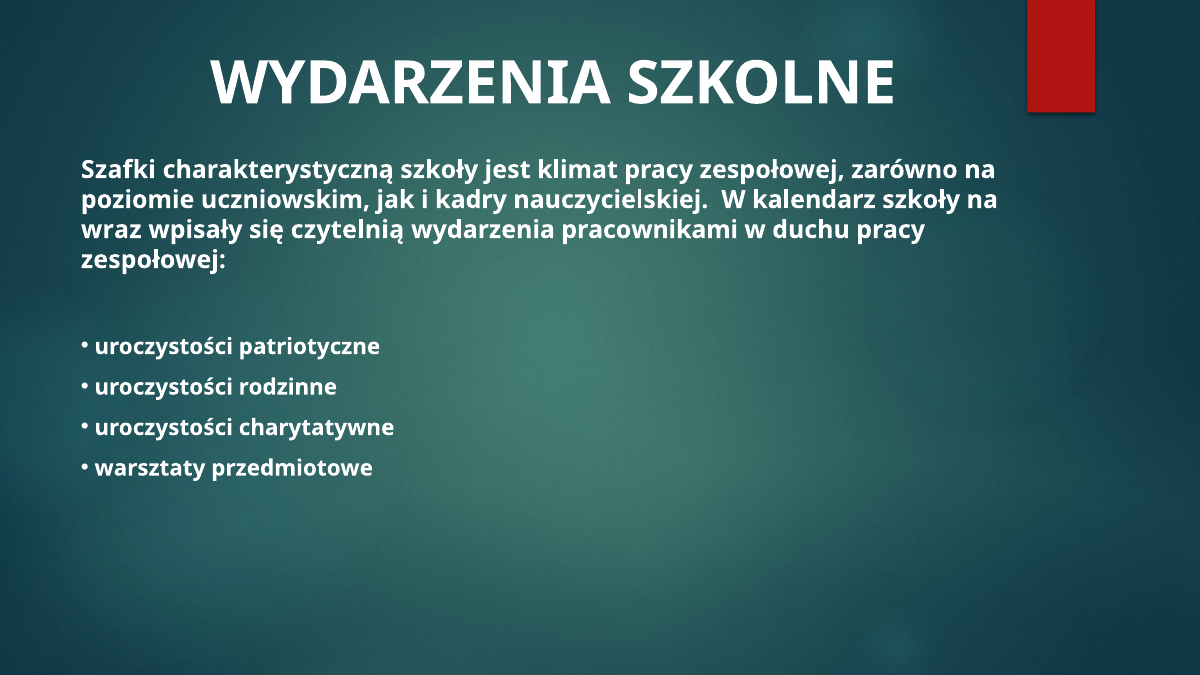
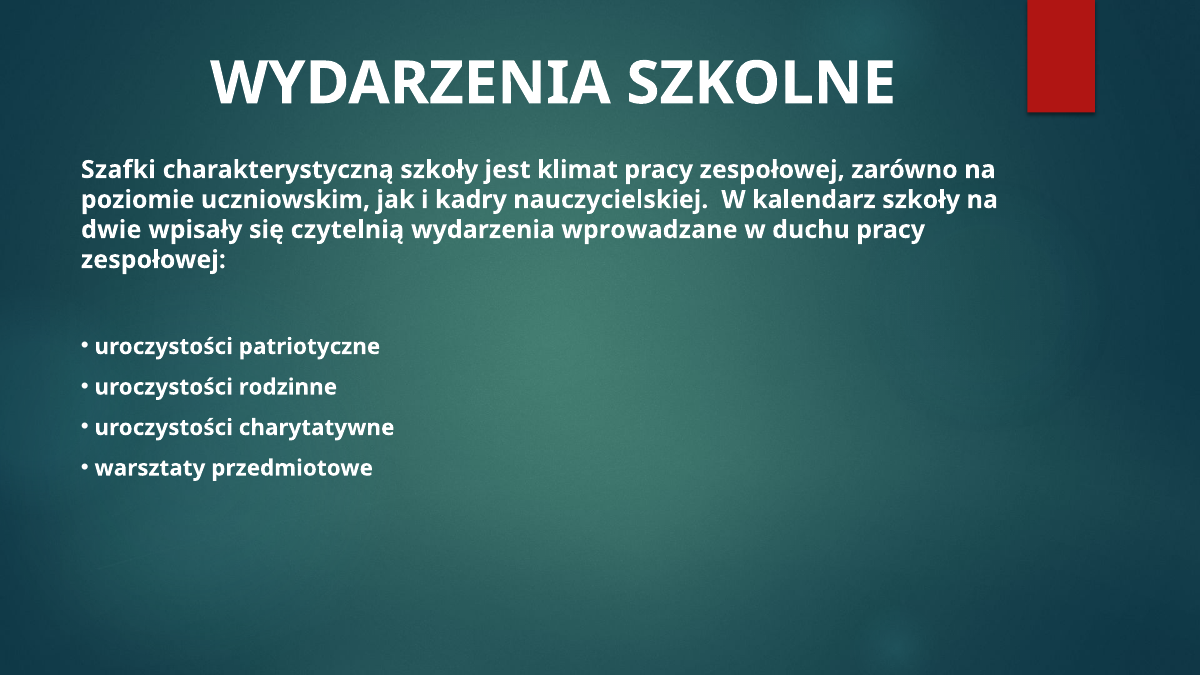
wraz: wraz -> dwie
pracownikami: pracownikami -> wprowadzane
